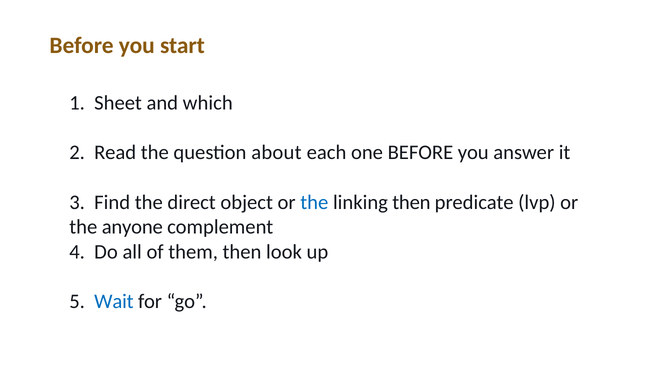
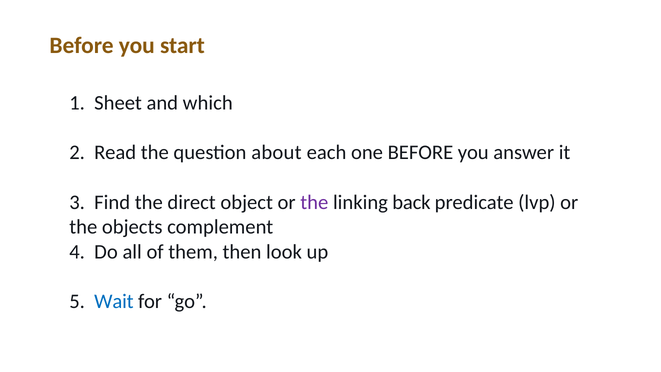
the at (314, 202) colour: blue -> purple
linking then: then -> back
anyone: anyone -> objects
